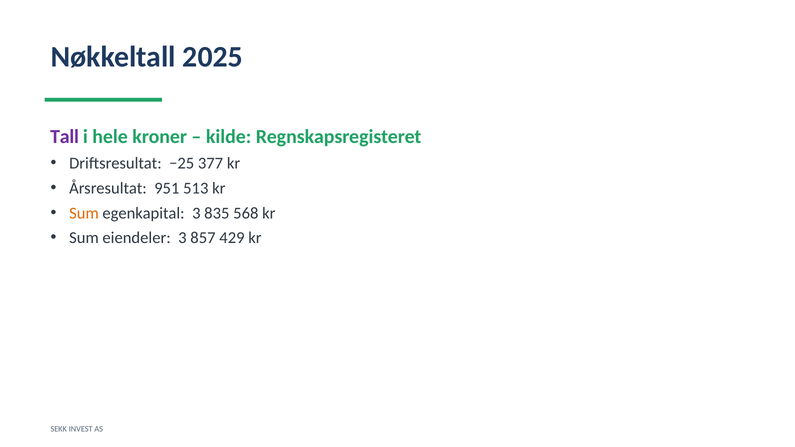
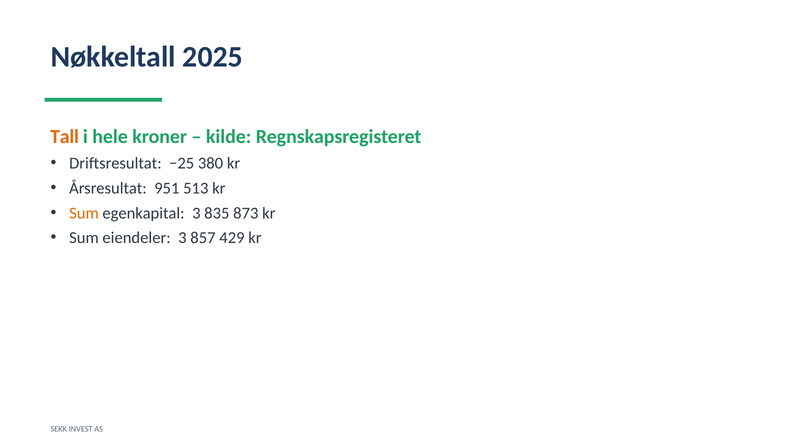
Tall colour: purple -> orange
377: 377 -> 380
568: 568 -> 873
